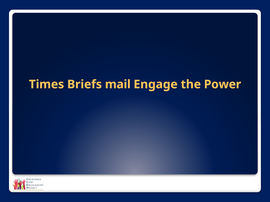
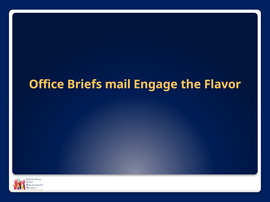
Times: Times -> Office
Power: Power -> Flavor
